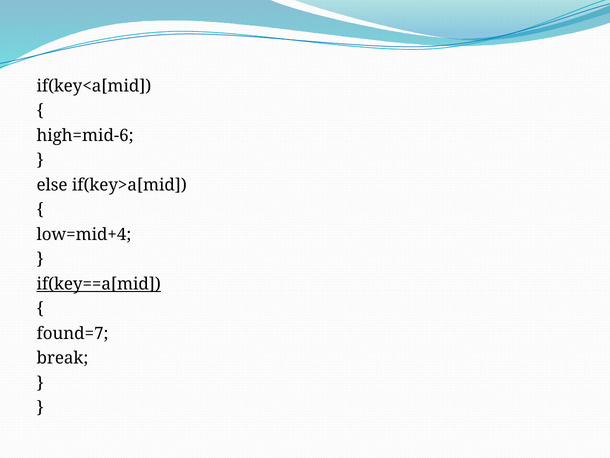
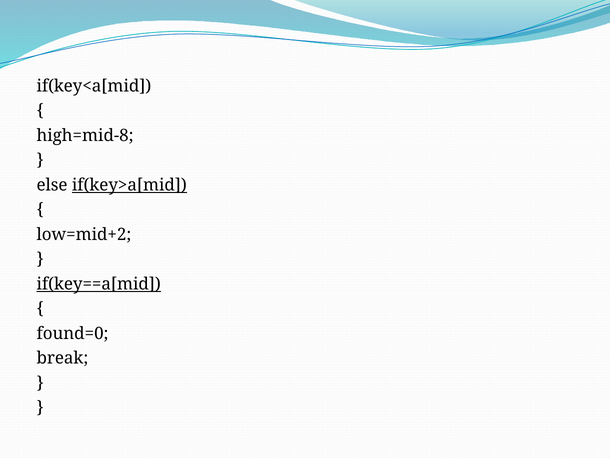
high=mid-6: high=mid-6 -> high=mid-8
if(key>a[mid underline: none -> present
low=mid+4: low=mid+4 -> low=mid+2
found=7: found=7 -> found=0
